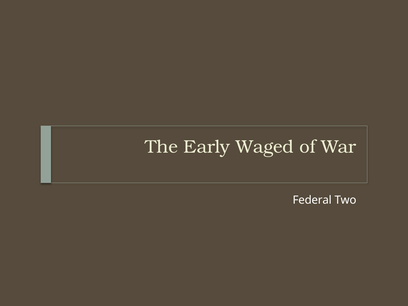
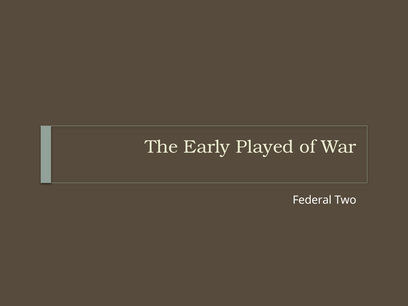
Waged: Waged -> Played
